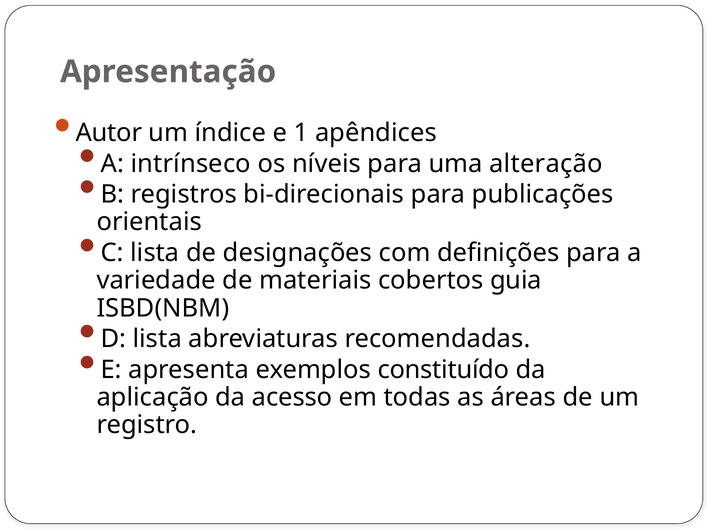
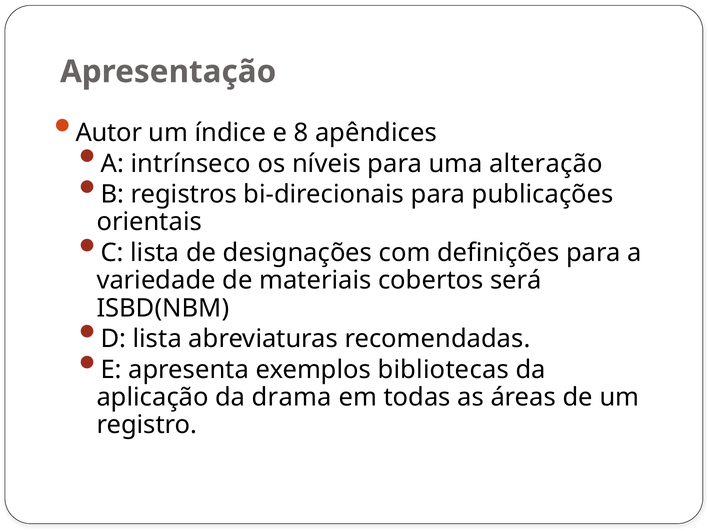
1: 1 -> 8
guia: guia -> será
constituído: constituído -> bibliotecas
acesso: acesso -> drama
